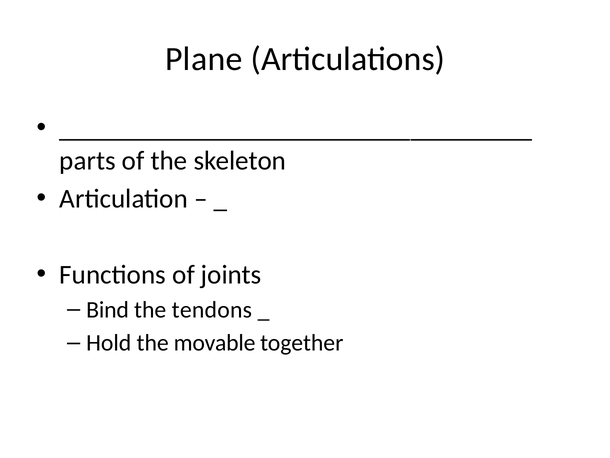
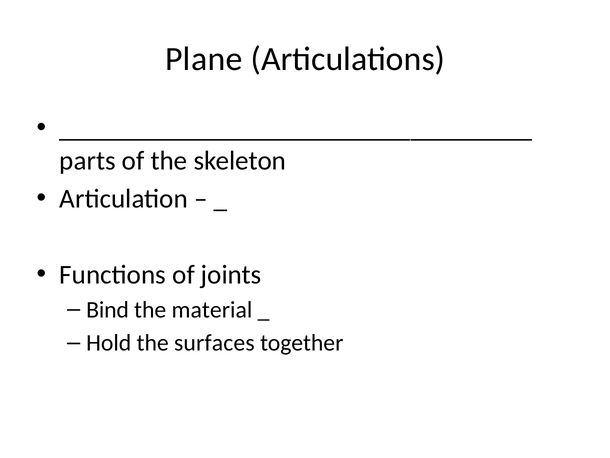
tendons: tendons -> material
movable: movable -> surfaces
